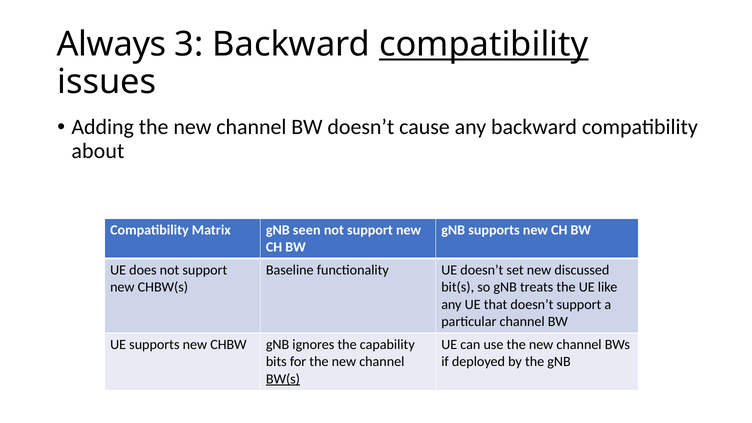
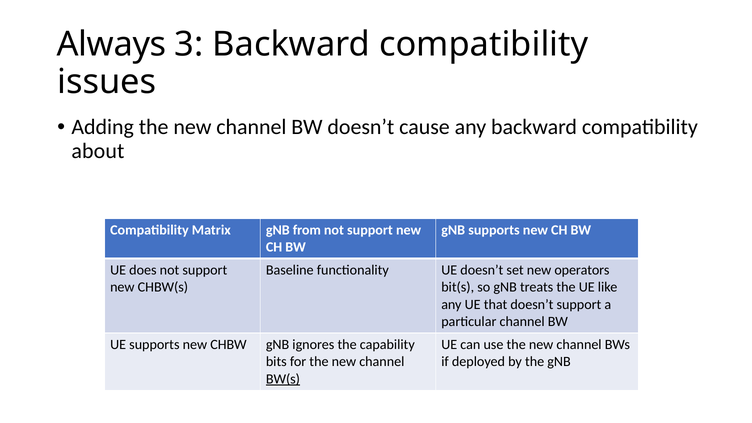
compatibility at (484, 45) underline: present -> none
seen: seen -> from
discussed: discussed -> operators
